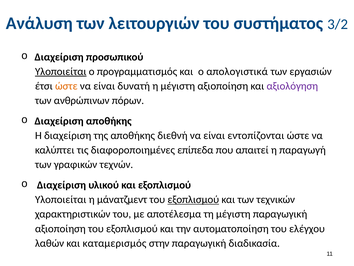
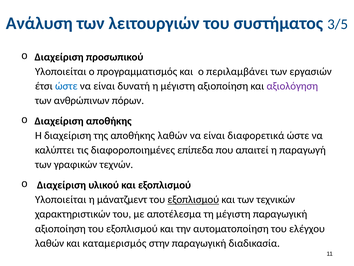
3/2: 3/2 -> 3/5
Υλοποιείται at (61, 71) underline: present -> none
απολογιστικά: απολογιστικά -> περιλαμβάνει
ώστε at (66, 86) colour: orange -> blue
αποθήκης διεθνή: διεθνή -> λαθών
εντοπίζονται: εντοπίζονται -> διαφορετικά
